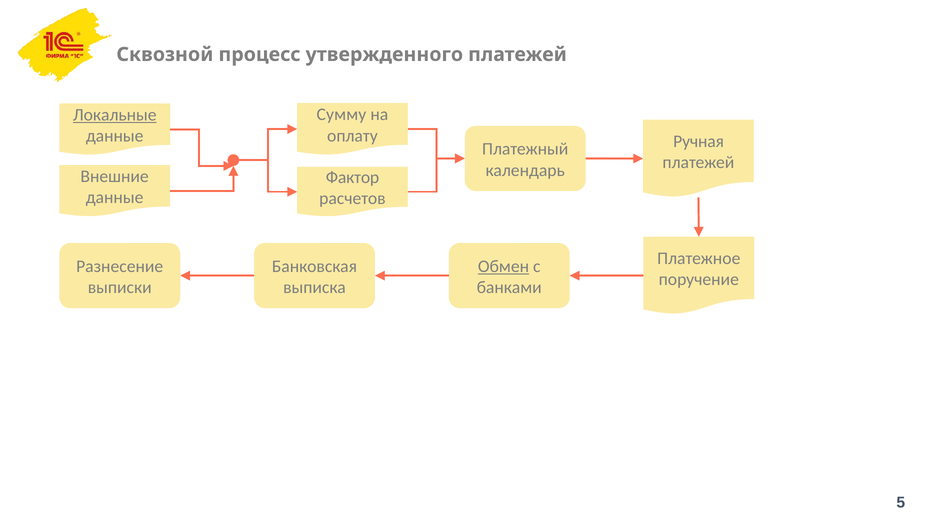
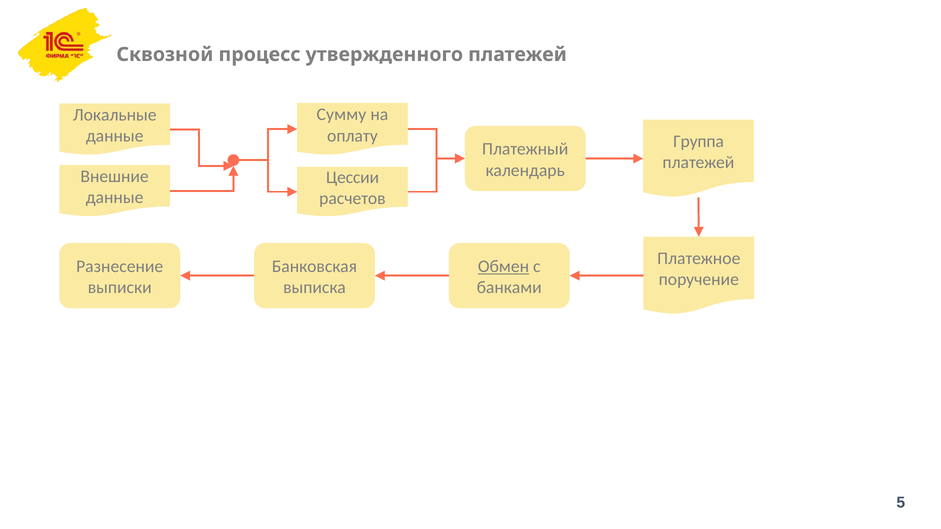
Локальные underline: present -> none
Ручная: Ручная -> Группа
Фактор: Фактор -> Цессии
